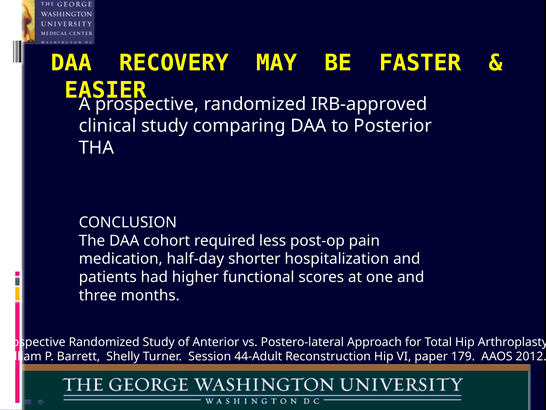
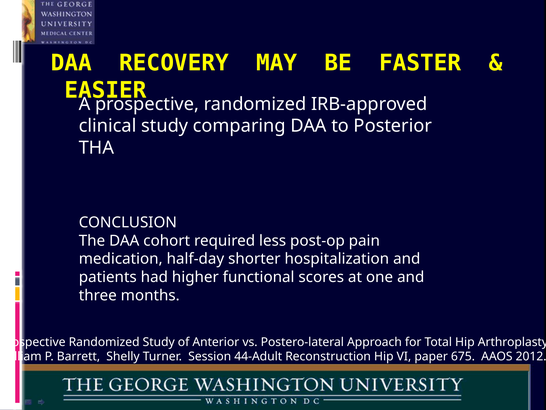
179: 179 -> 675
